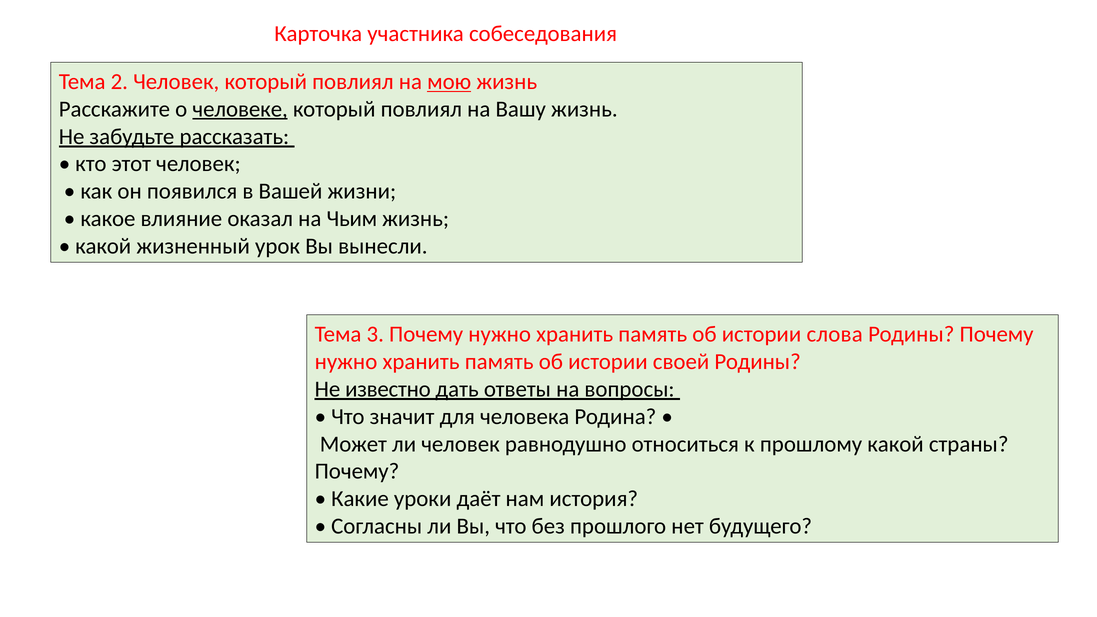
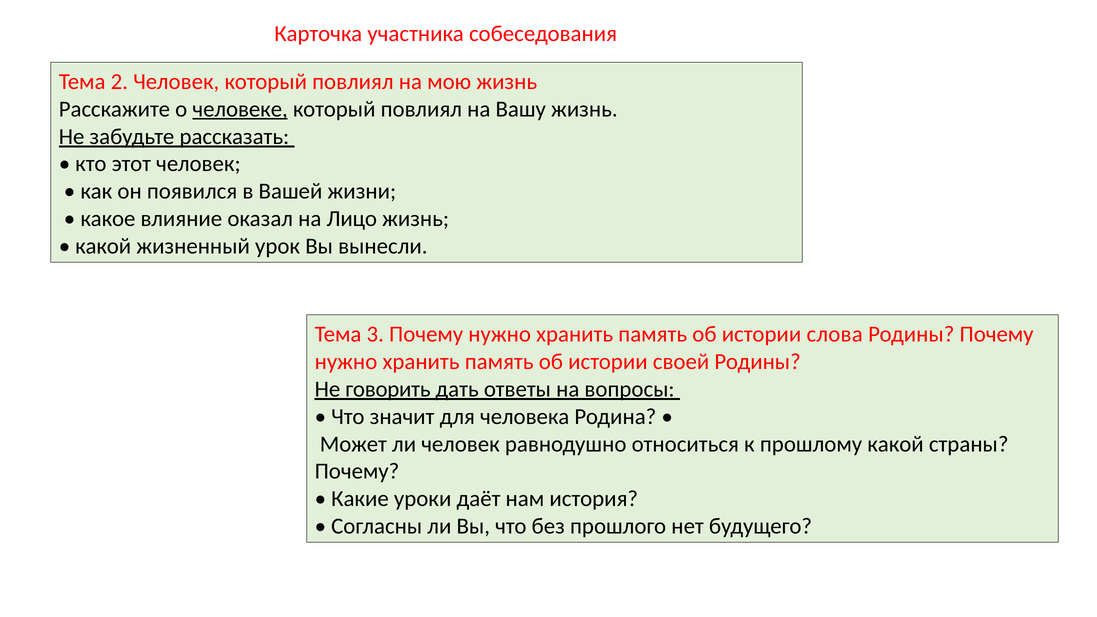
мою underline: present -> none
Чьим: Чьим -> Лицо
известно: известно -> говорить
